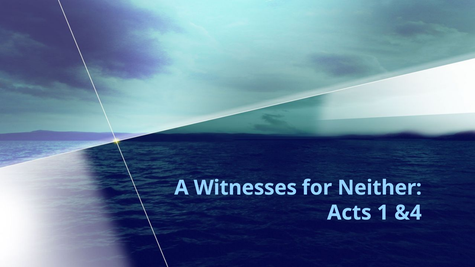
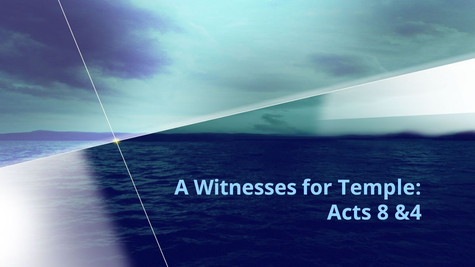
Neither: Neither -> Temple
1: 1 -> 8
